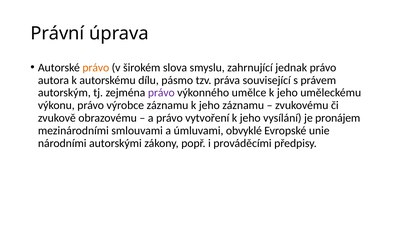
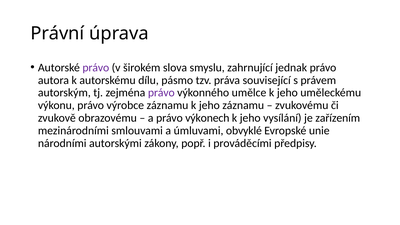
právo at (96, 68) colour: orange -> purple
vytvoření: vytvoření -> výkonech
pronájem: pronájem -> zařízením
